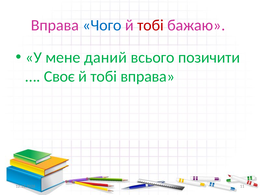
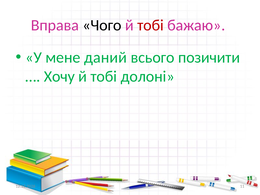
Чого colour: blue -> black
Своє: Своє -> Хочу
тобі вправа: вправа -> долоні
